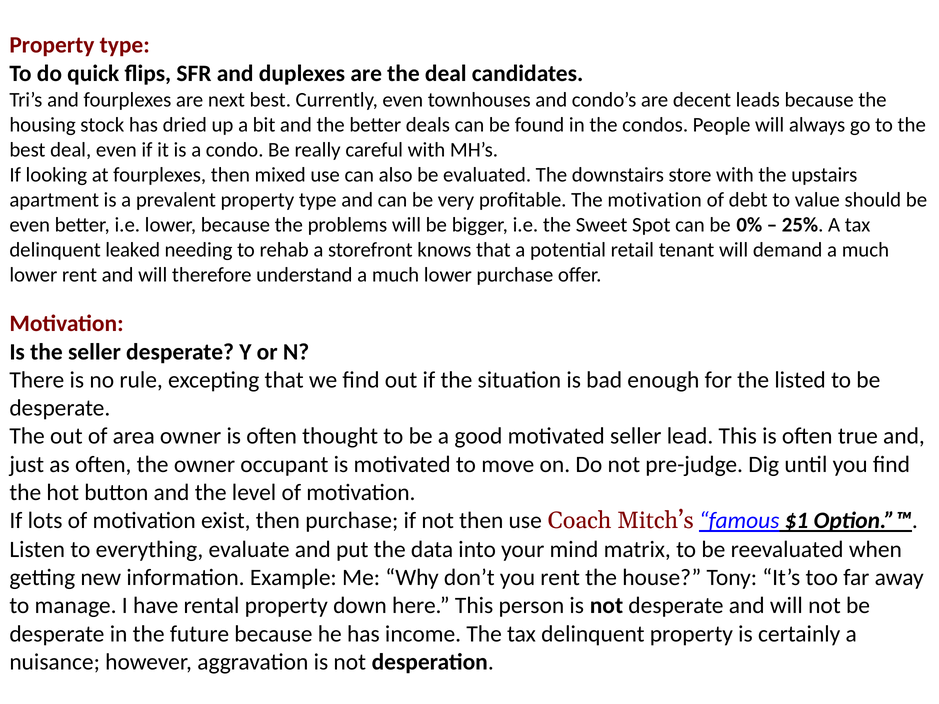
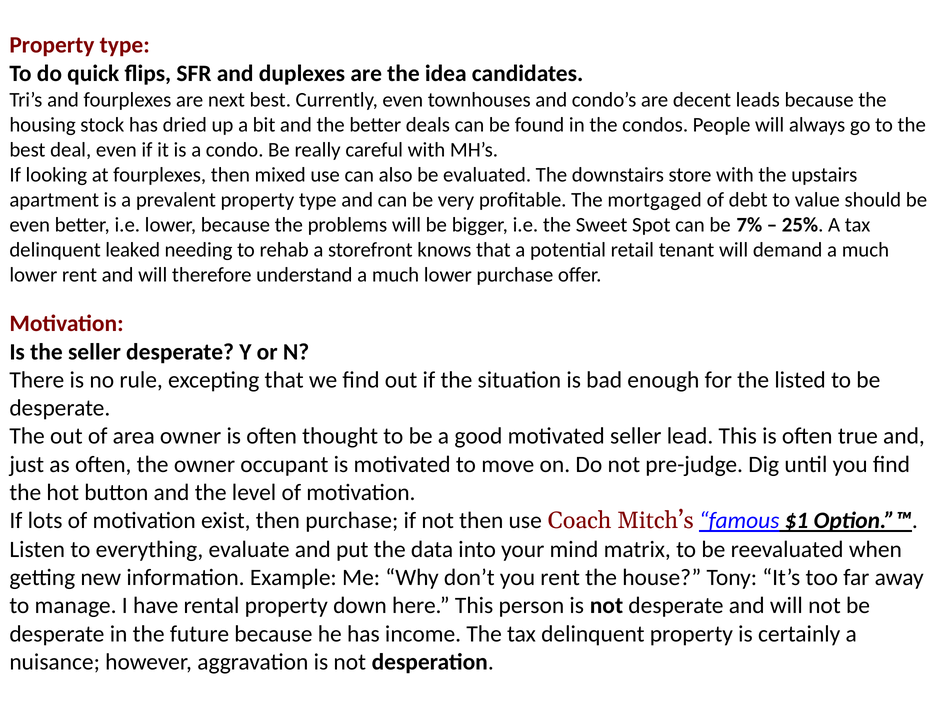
the deal: deal -> idea
The motivation: motivation -> mortgaged
0%: 0% -> 7%
